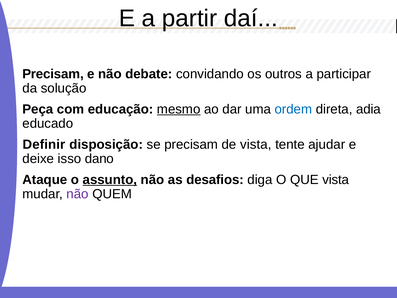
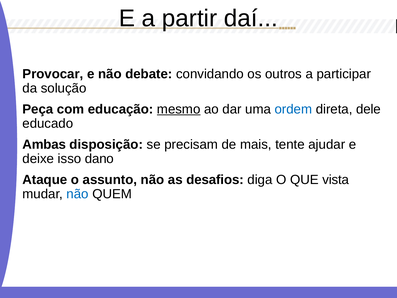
Precisam at (53, 74): Precisam -> Provocar
adia: adia -> dele
Definir: Definir -> Ambas
de vista: vista -> mais
assunto underline: present -> none
não at (78, 194) colour: purple -> blue
